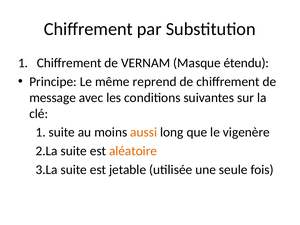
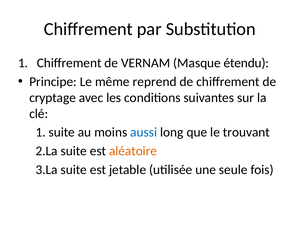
message: message -> cryptage
aussi colour: orange -> blue
vigenère: vigenère -> trouvant
